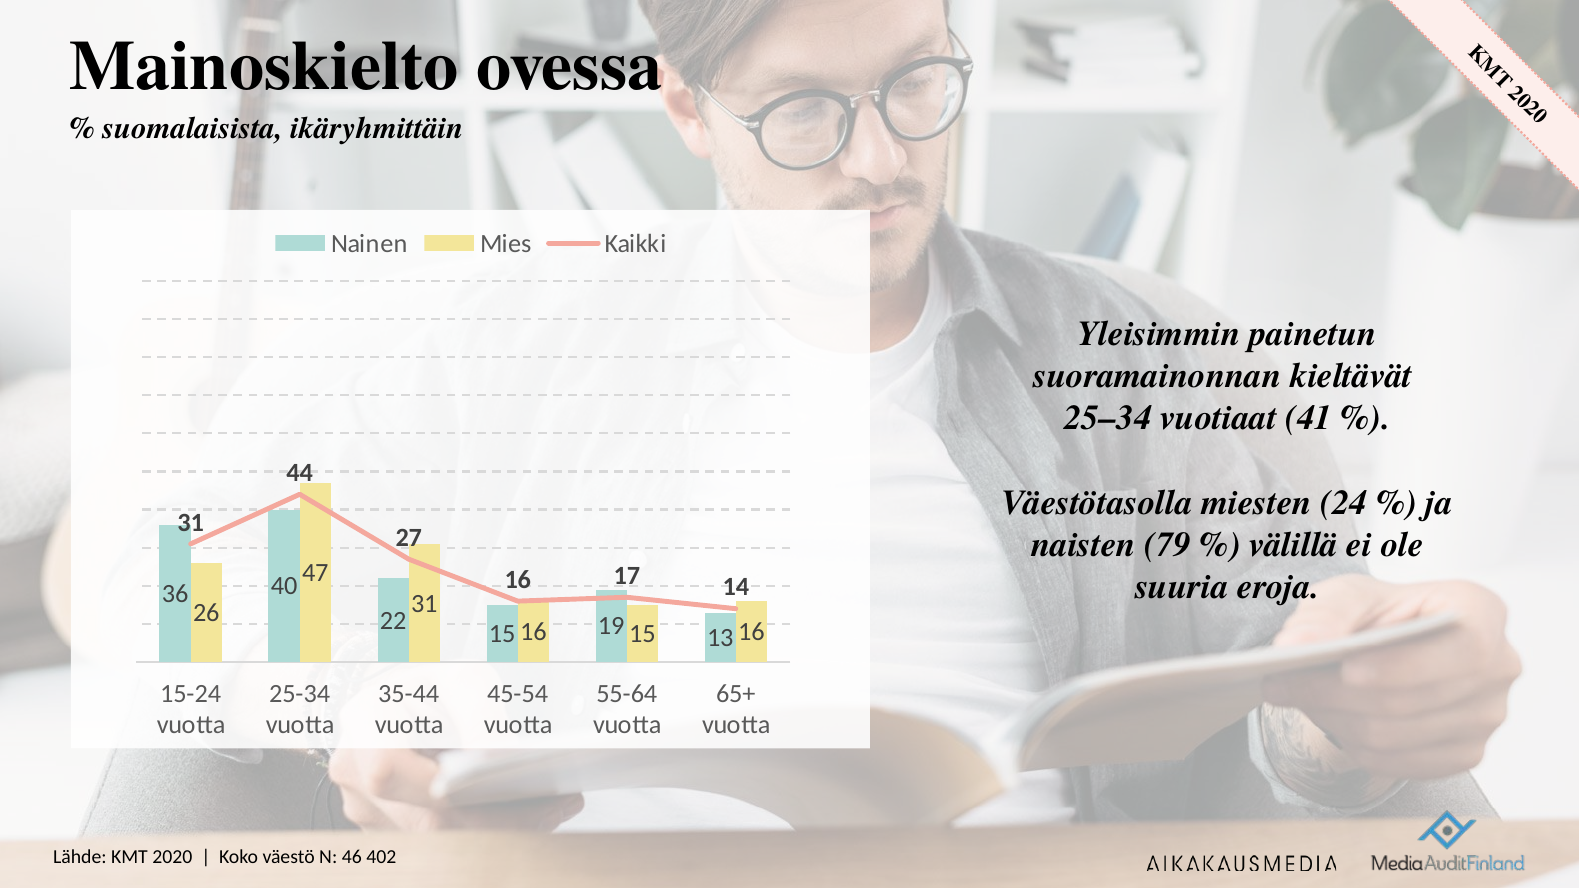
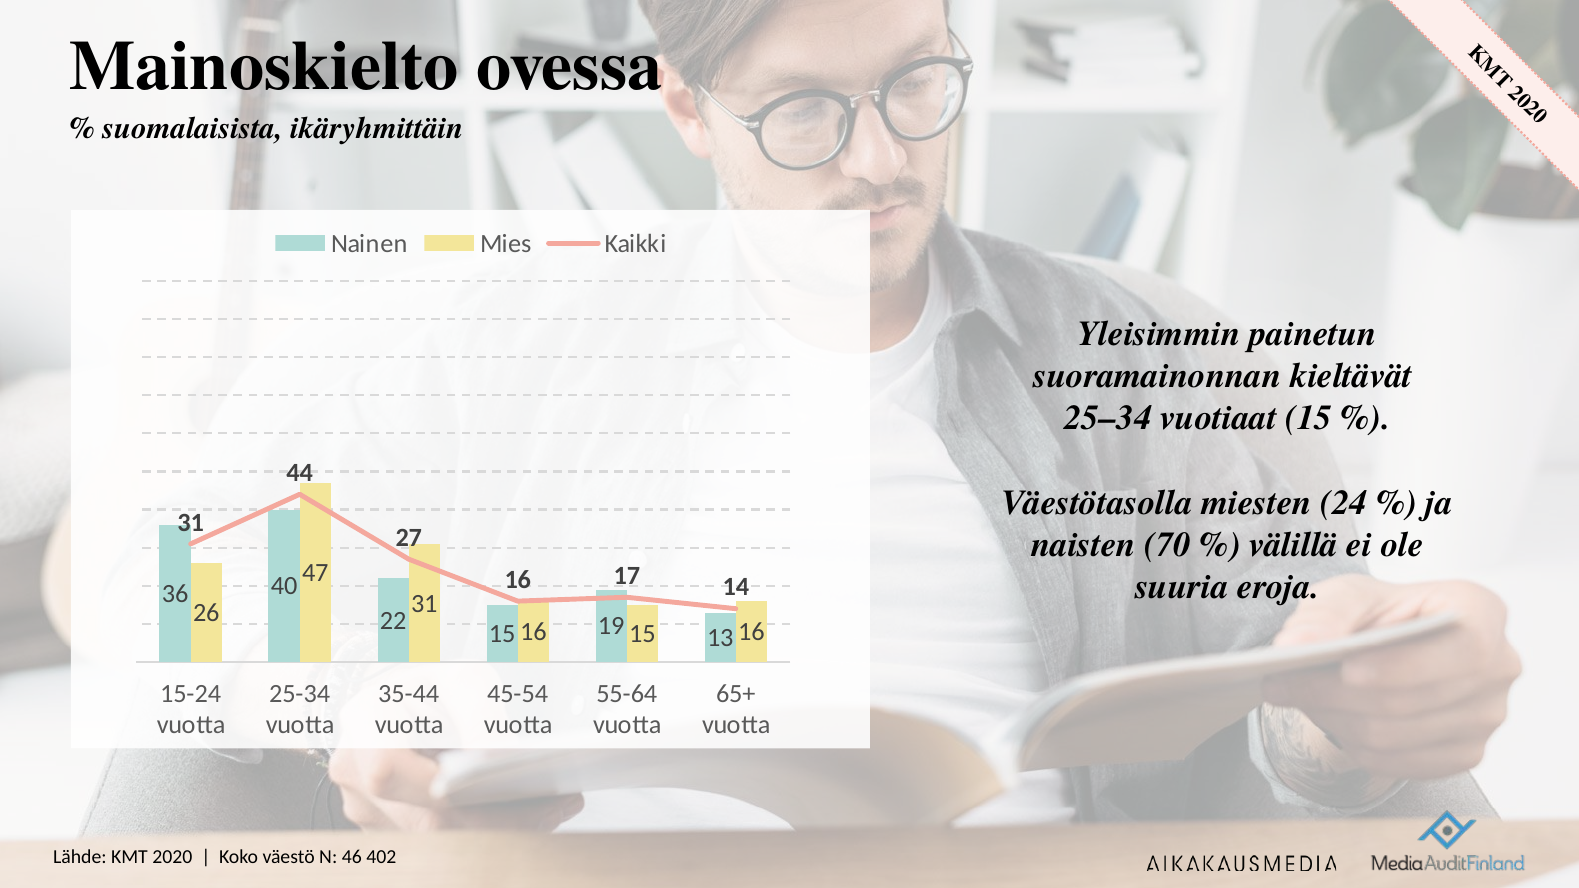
vuotiaat 41: 41 -> 15
79: 79 -> 70
